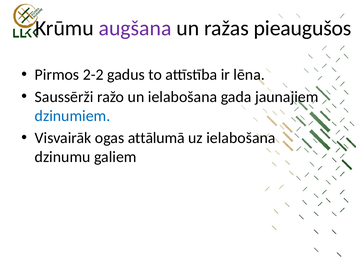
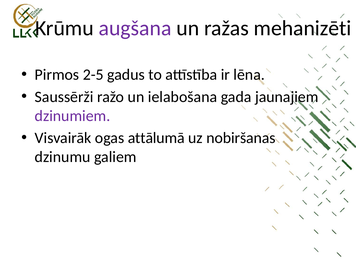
pieaugušos: pieaugušos -> mehanizēti
2-2: 2-2 -> 2-5
dzinumiem colour: blue -> purple
uz ielabošana: ielabošana -> nobiršanas
